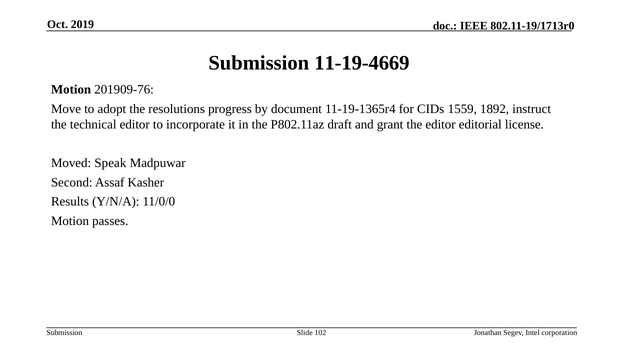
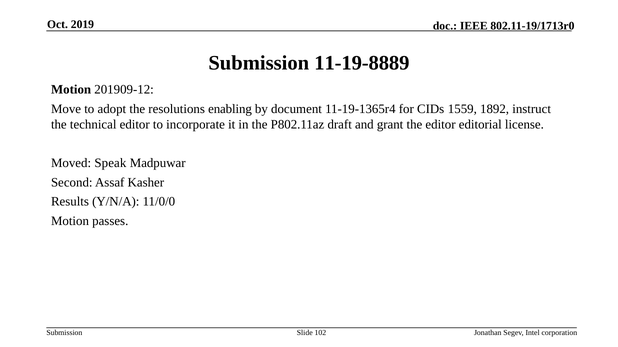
11-19-4669: 11-19-4669 -> 11-19-8889
201909-76: 201909-76 -> 201909-12
progress: progress -> enabling
